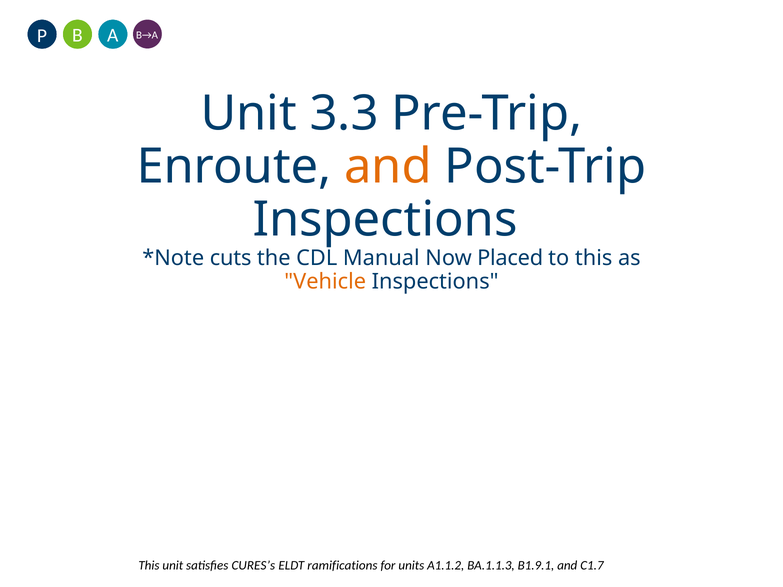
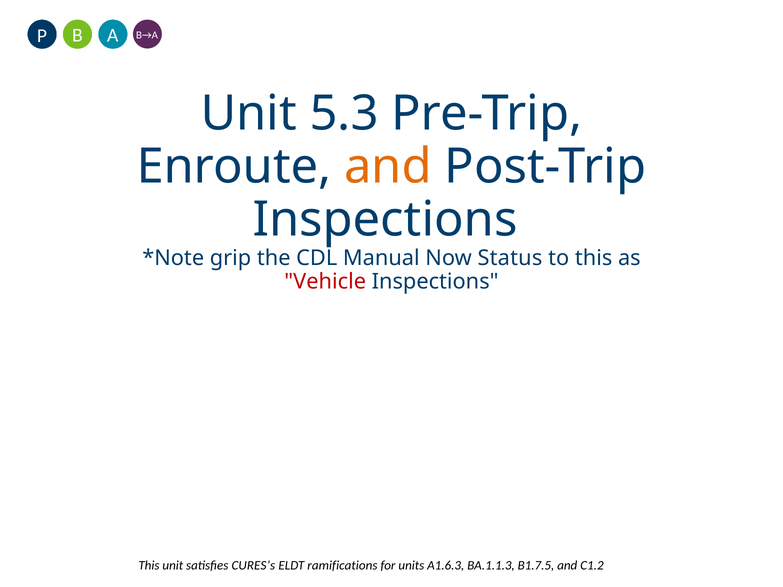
3.3: 3.3 -> 5.3
cuts: cuts -> grip
Placed: Placed -> Status
Vehicle colour: orange -> red
A1.1.2: A1.1.2 -> A1.6.3
B1.9.1: B1.9.1 -> B1.7.5
C1.7: C1.7 -> C1.2
